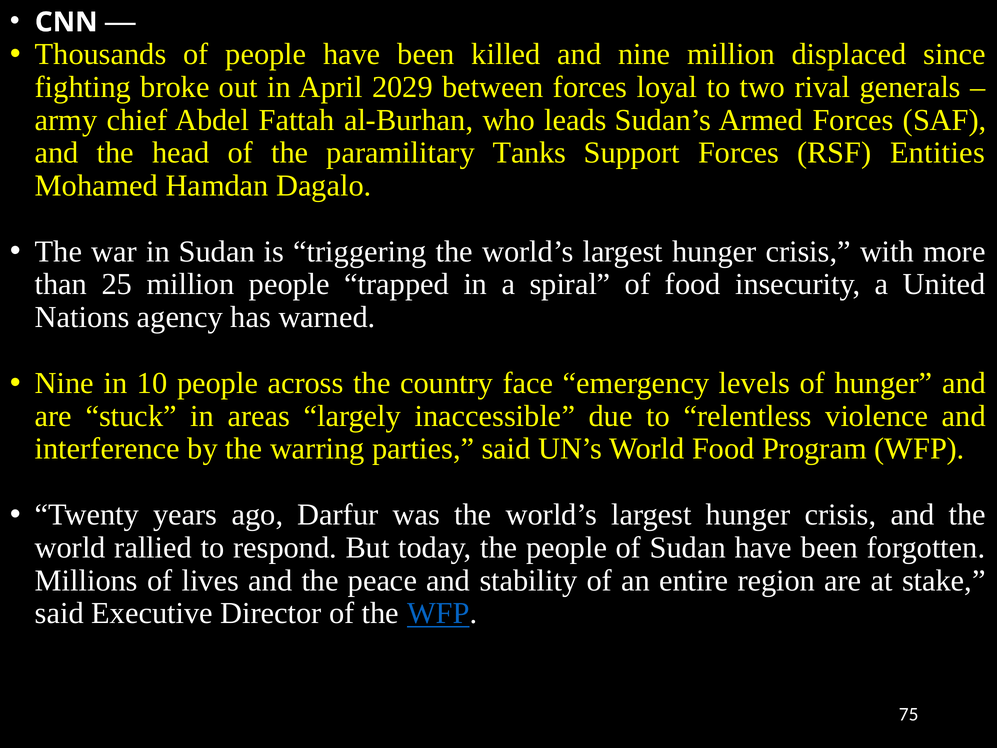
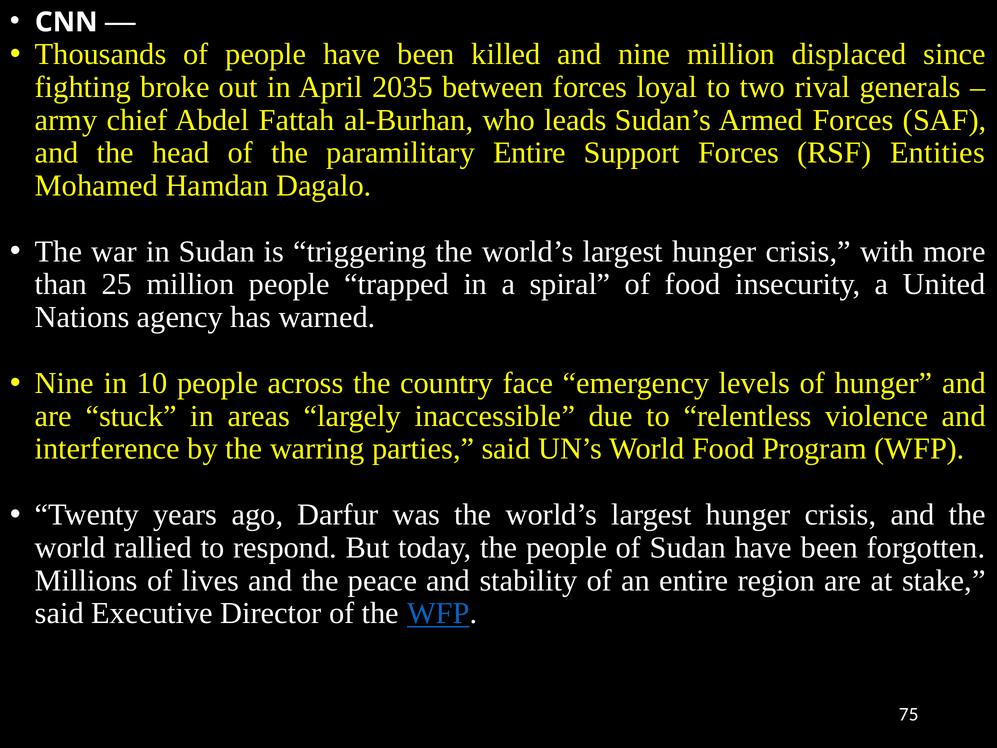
2029: 2029 -> 2035
paramilitary Tanks: Tanks -> Entire
